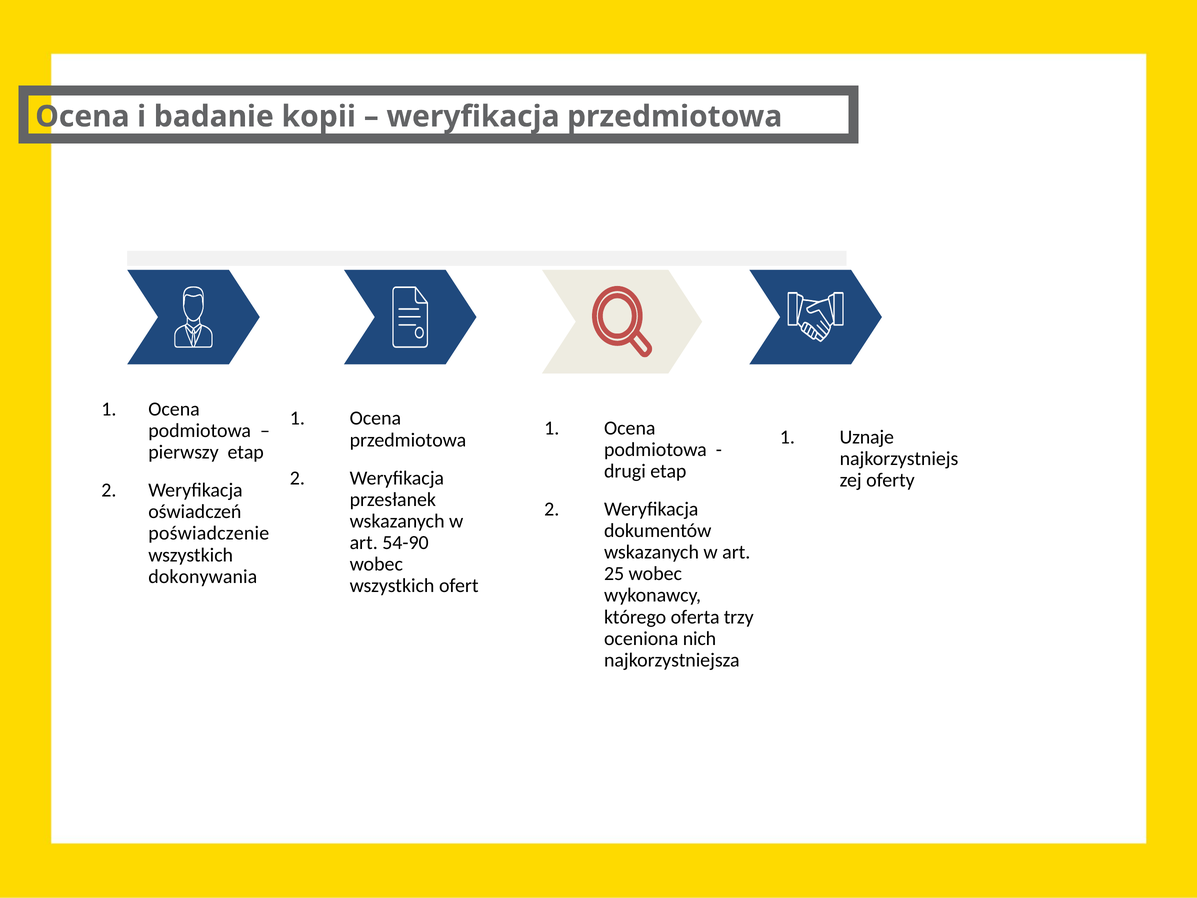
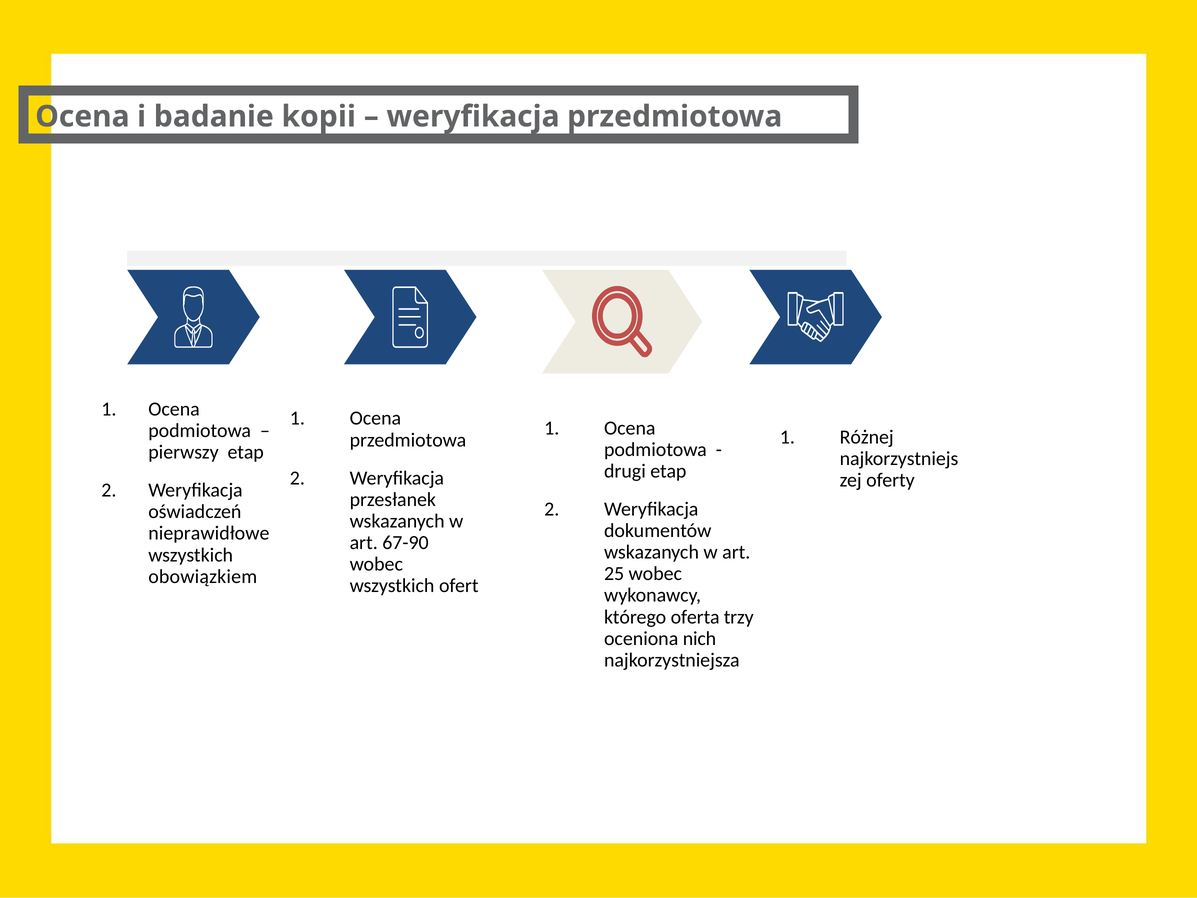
Uznaje: Uznaje -> Różnej
poświadczenie: poświadczenie -> nieprawidłowe
54-90: 54-90 -> 67-90
dokonywania: dokonywania -> obowiązkiem
